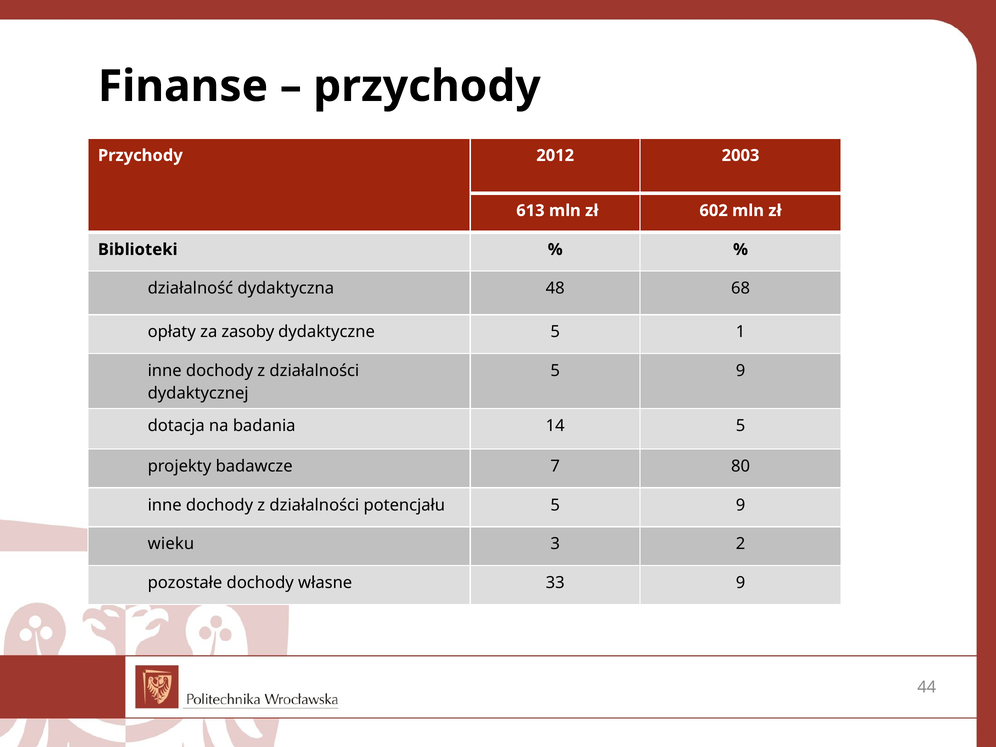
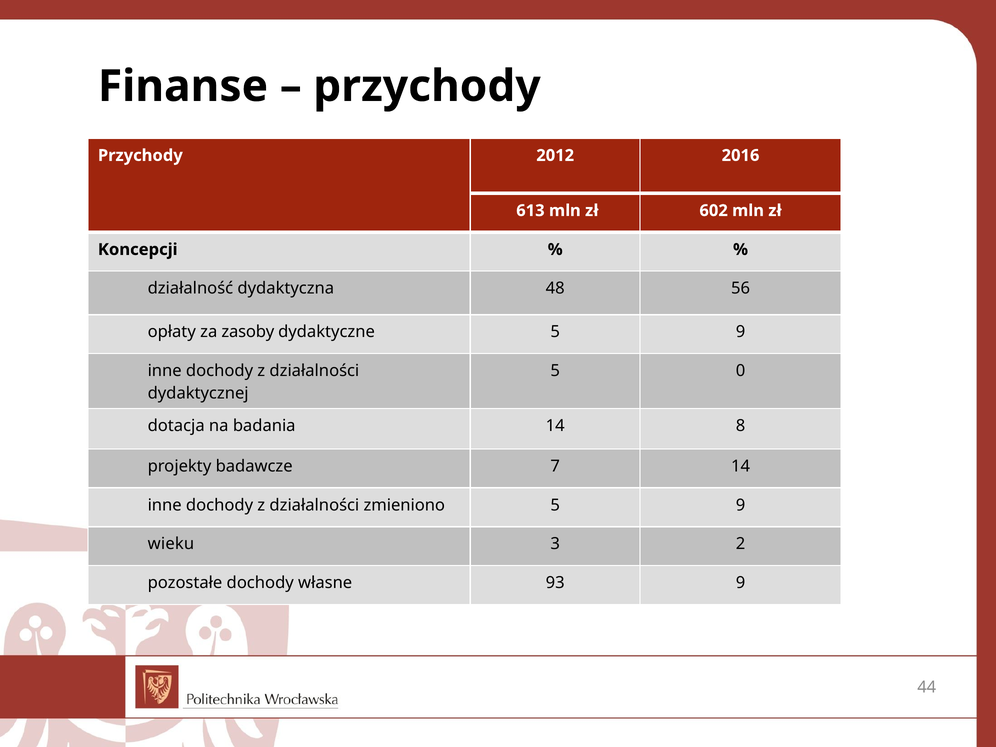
2003: 2003 -> 2016
Biblioteki: Biblioteki -> Koncepcji
68: 68 -> 56
dydaktyczne 5 1: 1 -> 9
9 at (741, 371): 9 -> 0
14 5: 5 -> 8
7 80: 80 -> 14
potencjału: potencjału -> zmieniono
33: 33 -> 93
